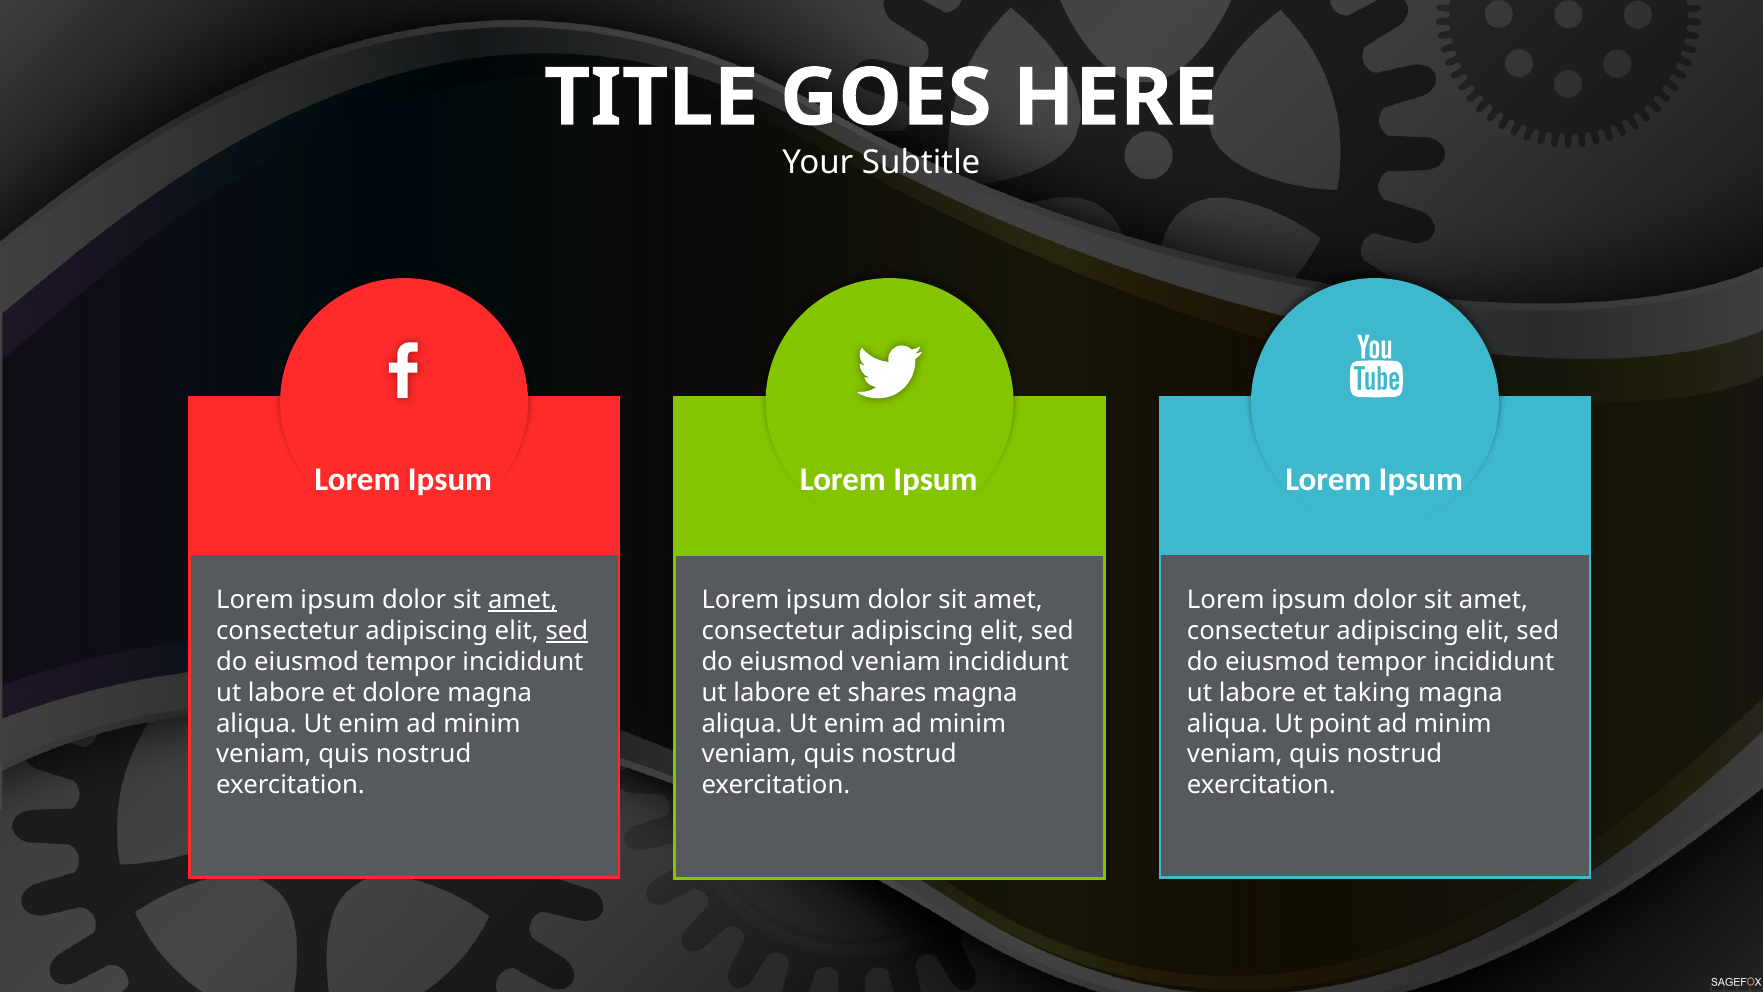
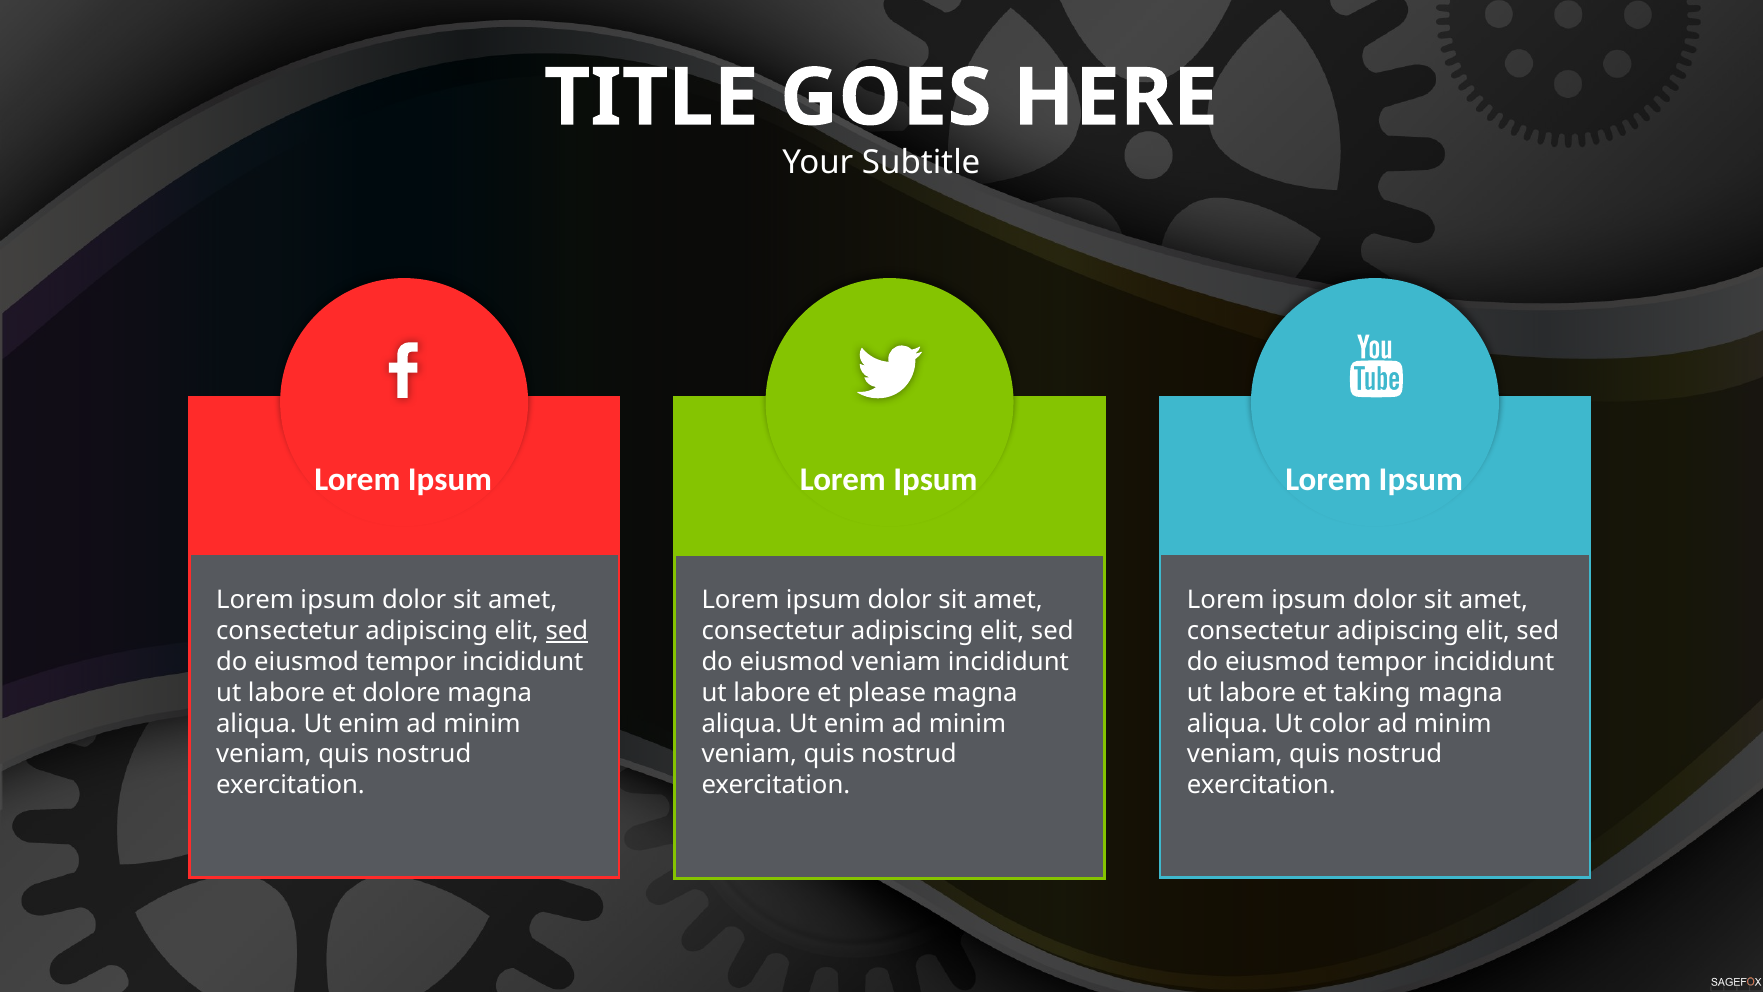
amet at (523, 600) underline: present -> none
shares: shares -> please
point: point -> color
